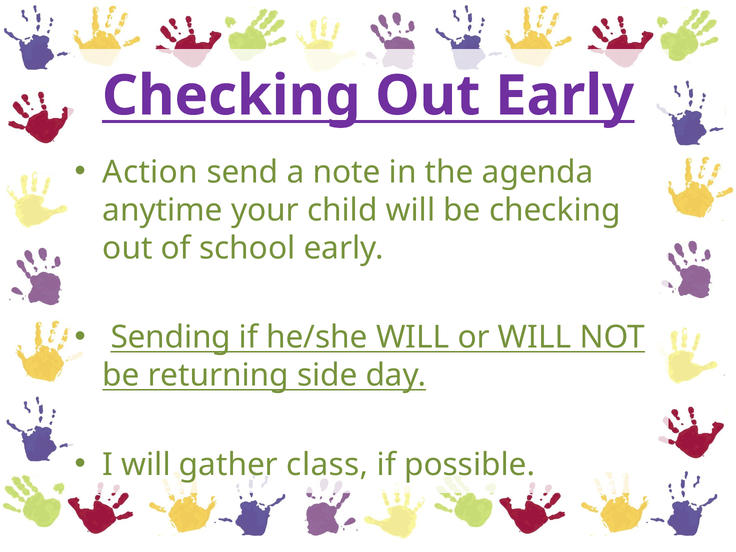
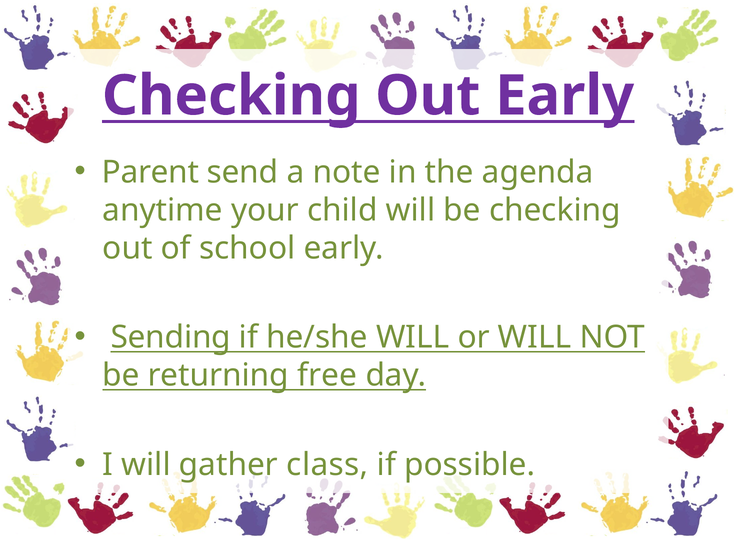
Action: Action -> Parent
side: side -> free
